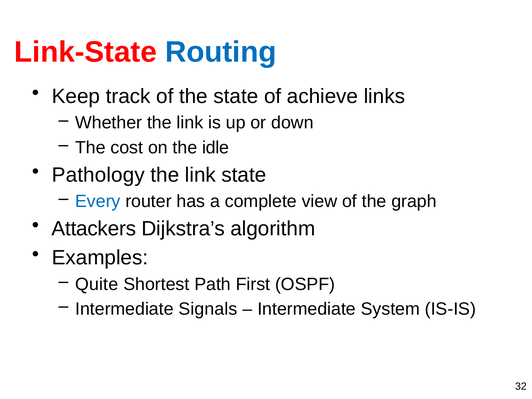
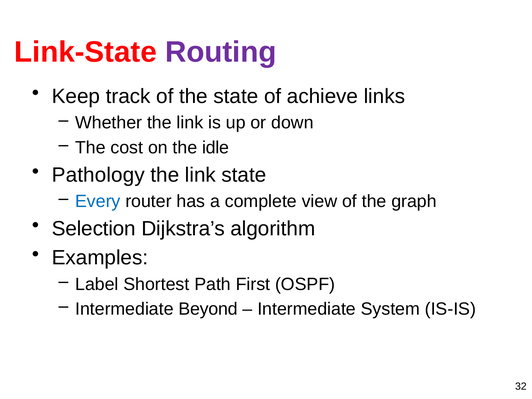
Routing colour: blue -> purple
Attackers: Attackers -> Selection
Quite: Quite -> Label
Signals: Signals -> Beyond
